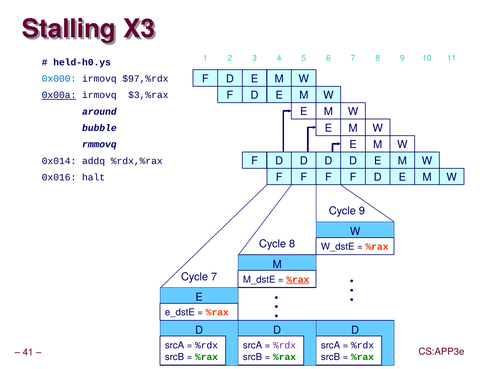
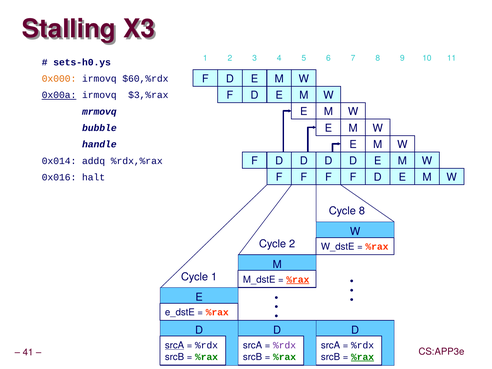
held-h0.ys: held-h0.ys -> sets-h0.ys
0x000 colour: blue -> orange
$97,%rdx: $97,%rdx -> $60,%rdx
around: around -> mrmovq
rmmovq: rmmovq -> handle
Cycle 9: 9 -> 8
Cycle 8: 8 -> 2
Cycle 7: 7 -> 1
srcA at (175, 345) underline: none -> present
%rax at (363, 357) underline: none -> present
